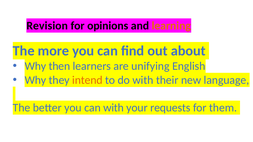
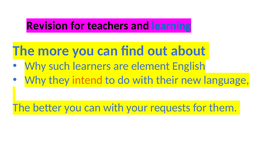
opinions: opinions -> teachers
learning colour: orange -> blue
then: then -> such
unifying: unifying -> element
